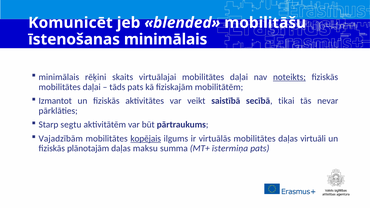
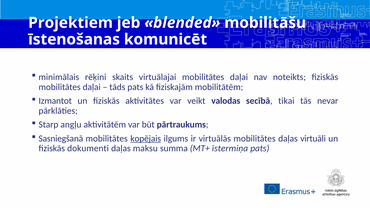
Komunicēt: Komunicēt -> Projektiem
īstenošanas minimālais: minimālais -> komunicēt
noteikts underline: present -> none
saistībā: saistībā -> valodas
segtu: segtu -> angļu
Vajadzībām: Vajadzībām -> Sasniegšanā
plānotajām: plānotajām -> dokumenti
